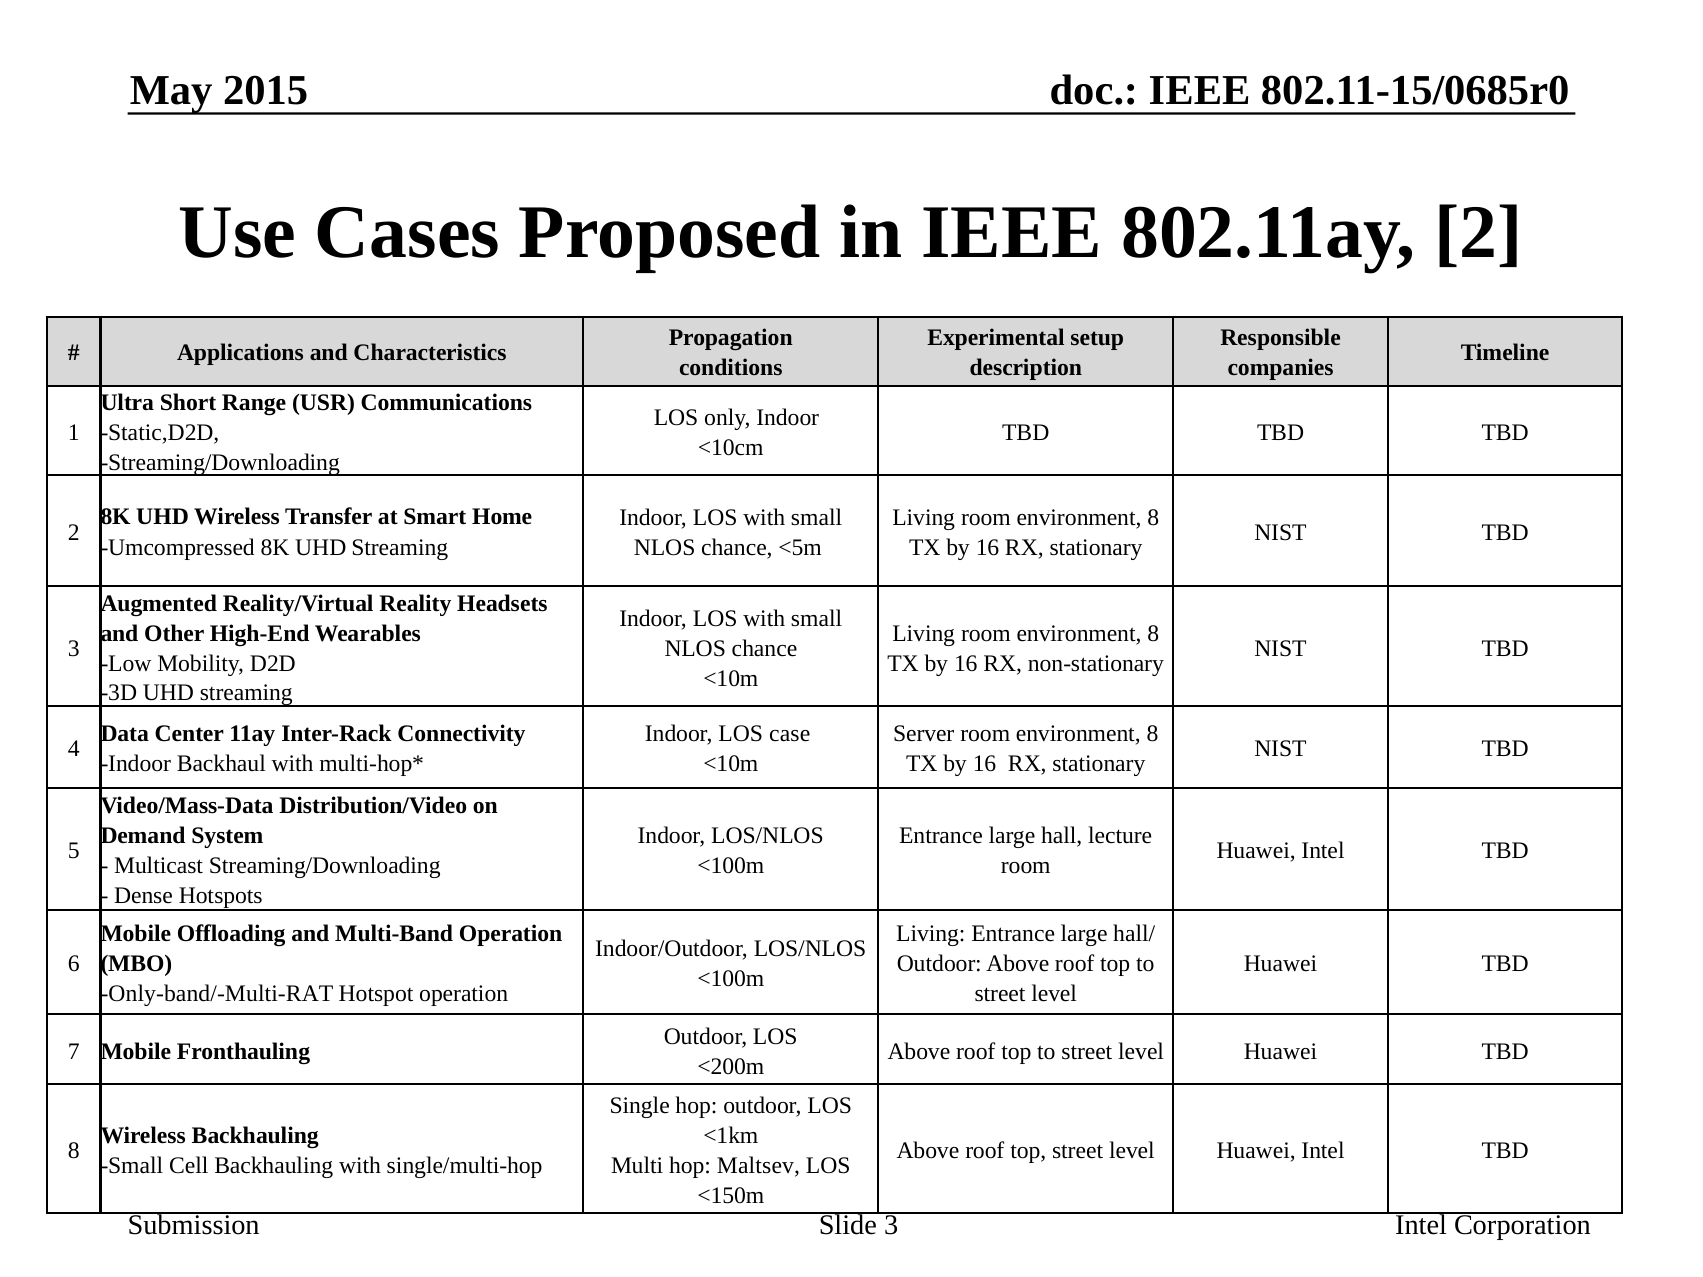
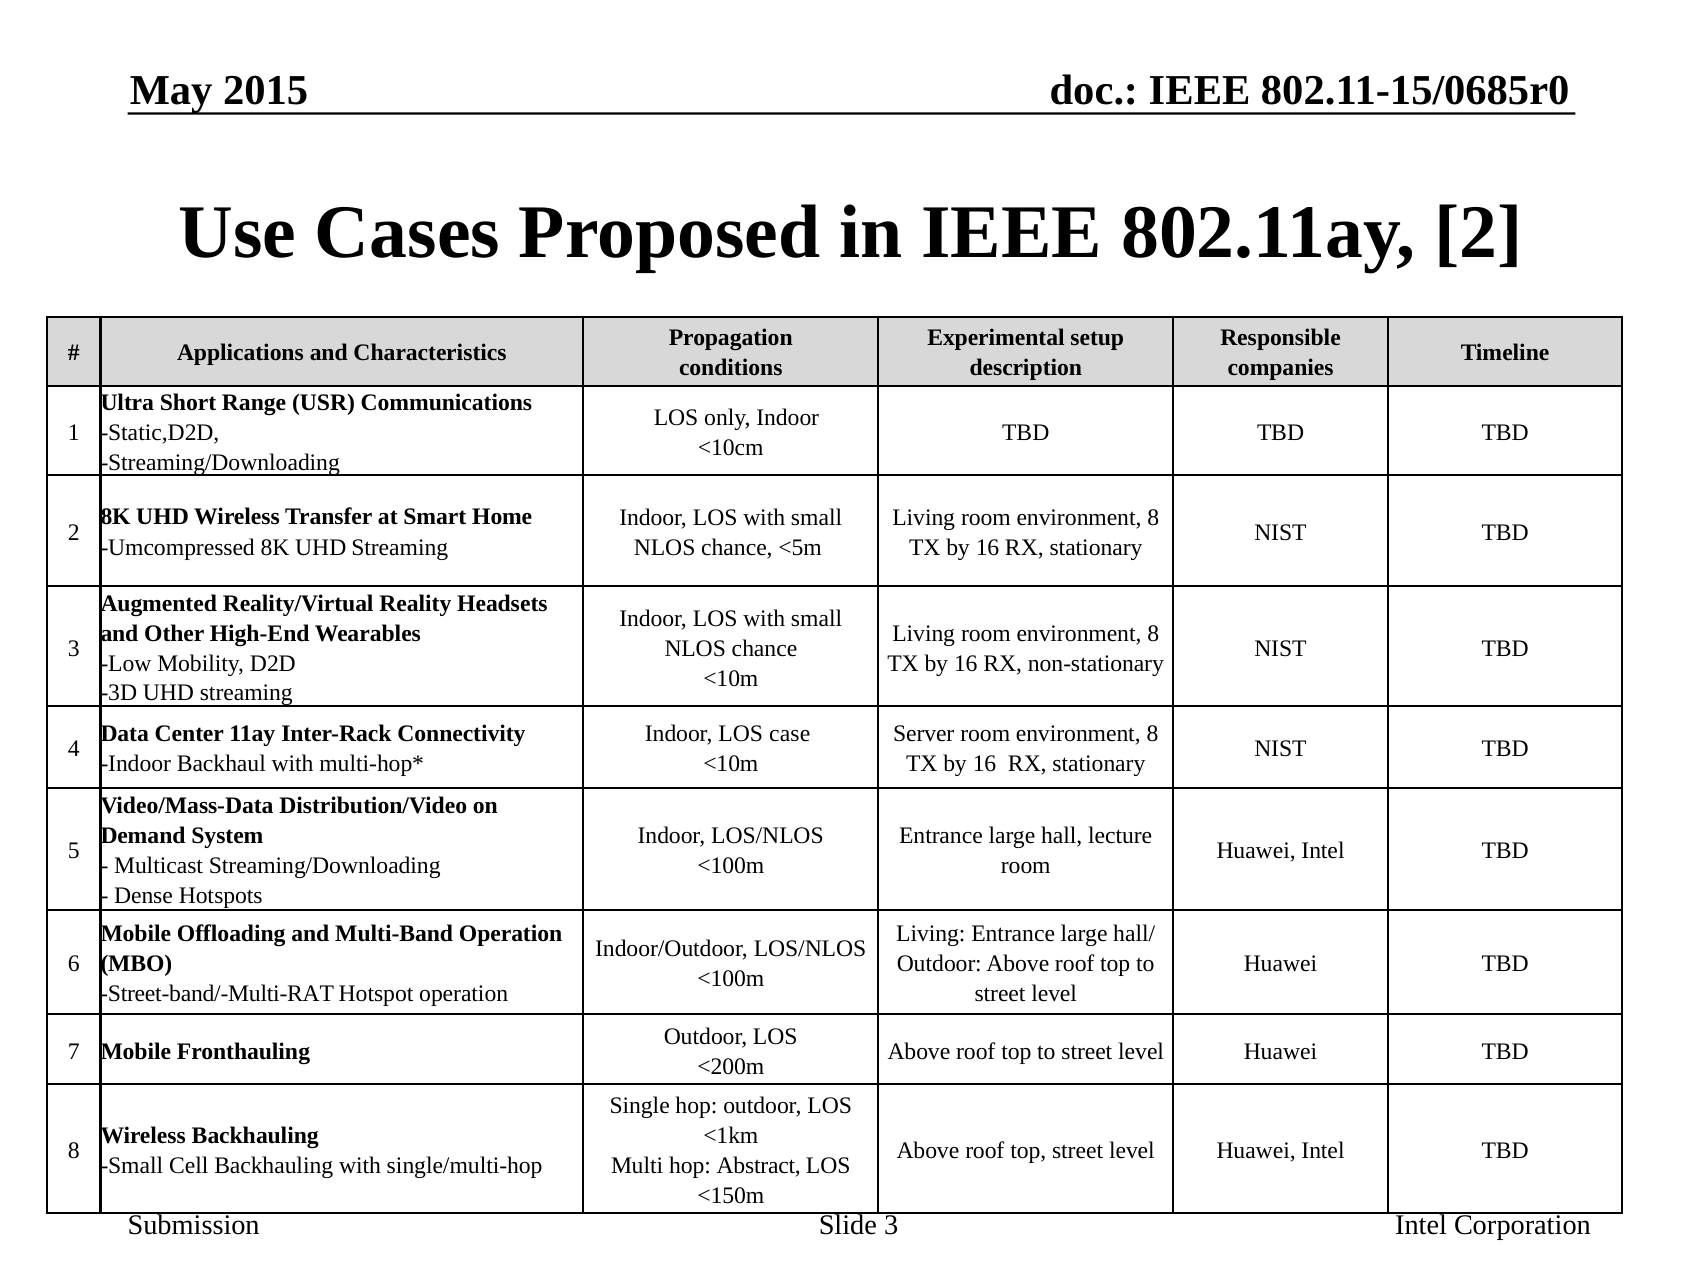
Only-band/-Multi-RAT: Only-band/-Multi-RAT -> Street-band/-Multi-RAT
Maltsev: Maltsev -> Abstract
